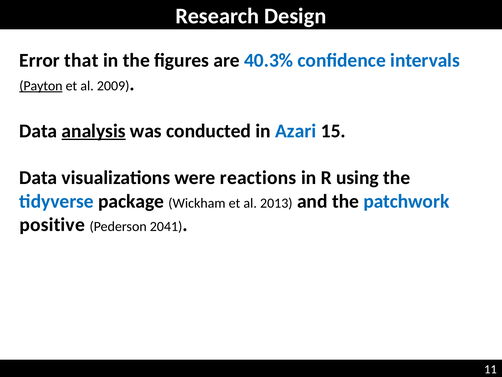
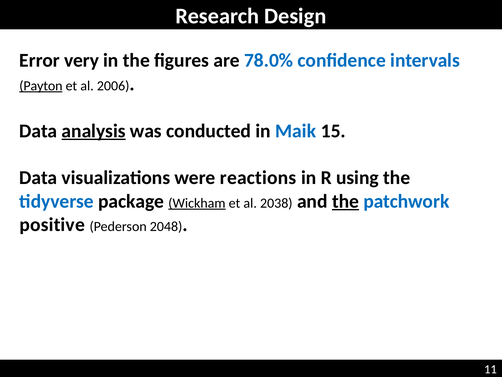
that: that -> very
40.3%: 40.3% -> 78.0%
2009: 2009 -> 2006
Azari: Azari -> Maik
Wickham underline: none -> present
2013: 2013 -> 2038
the at (346, 201) underline: none -> present
2041: 2041 -> 2048
